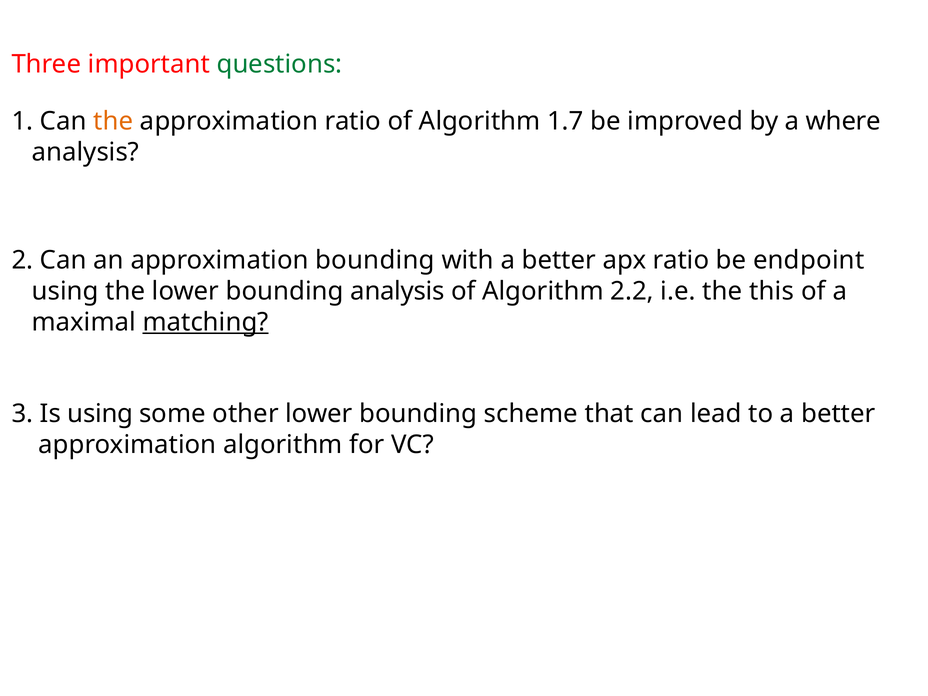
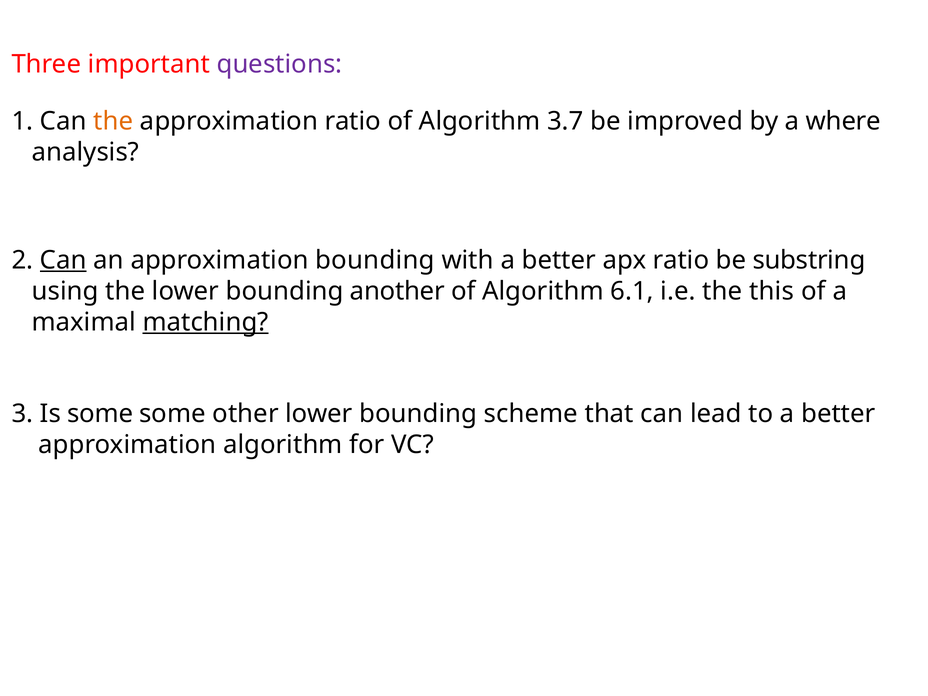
questions colour: green -> purple
1.7: 1.7 -> 3.7
Can at (63, 260) underline: none -> present
endpoint: endpoint -> substring
bounding analysis: analysis -> another
2.2: 2.2 -> 6.1
Is using: using -> some
